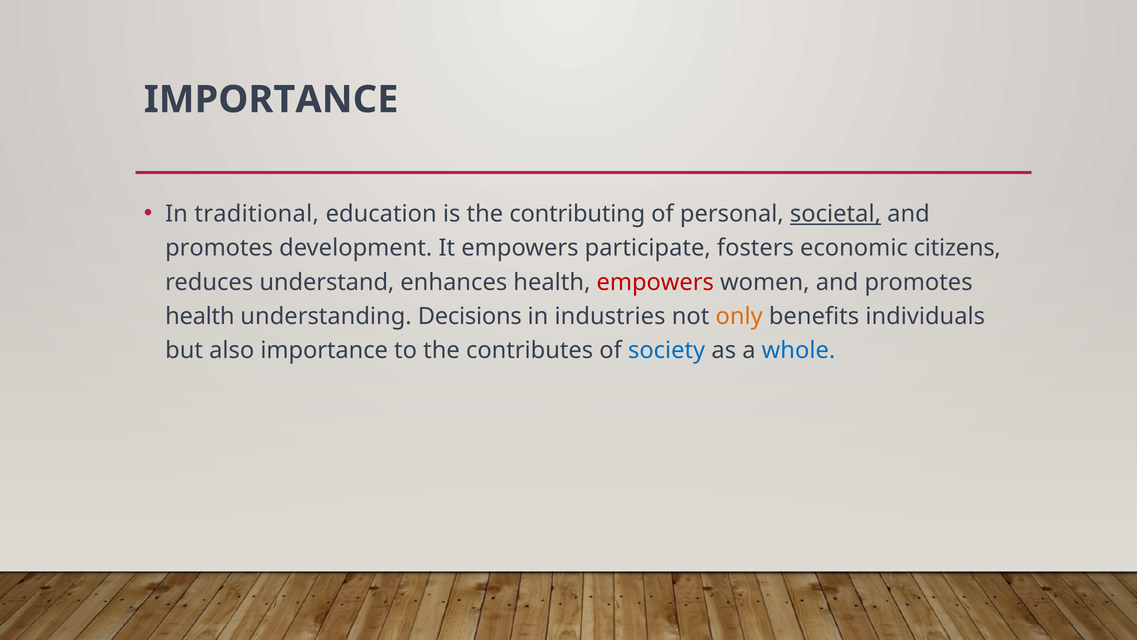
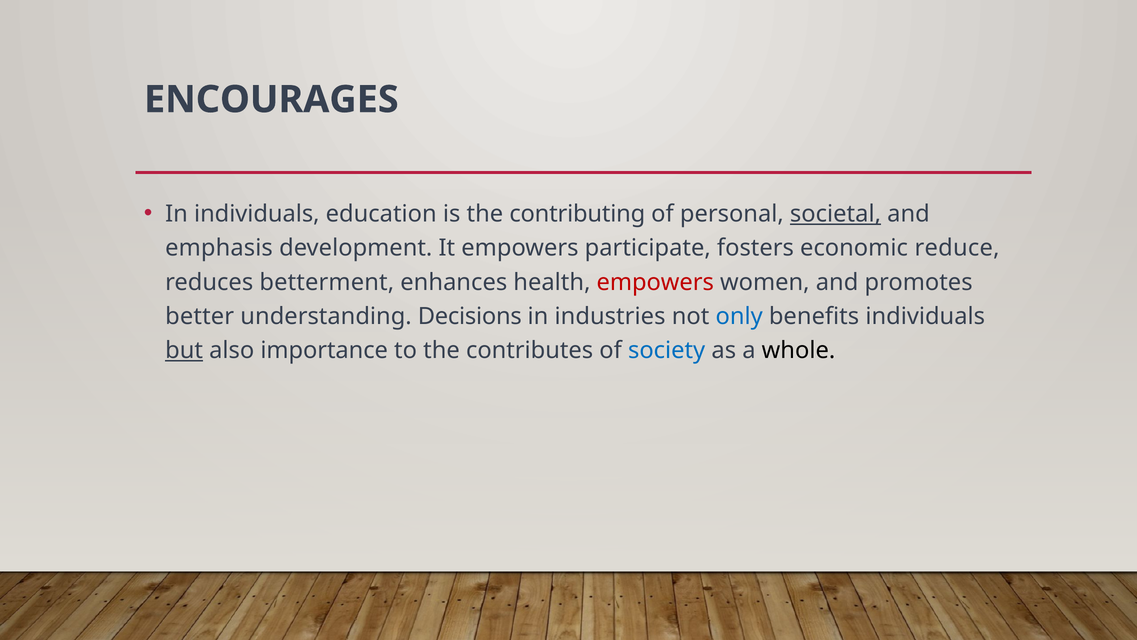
IMPORTANCE at (271, 100): IMPORTANCE -> ENCOURAGES
In traditional: traditional -> individuals
promotes at (219, 248): promotes -> emphasis
citizens: citizens -> reduce
understand: understand -> betterment
health at (200, 316): health -> better
only colour: orange -> blue
but underline: none -> present
whole colour: blue -> black
